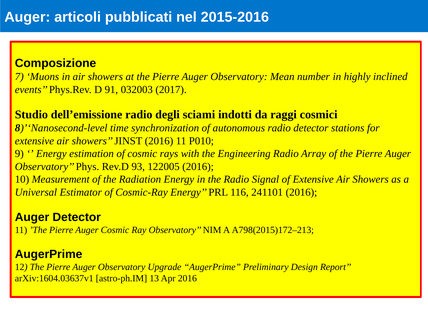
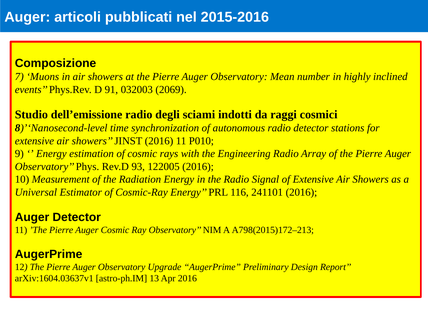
2017: 2017 -> 2069
